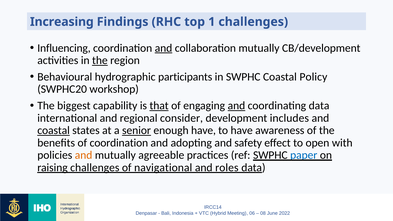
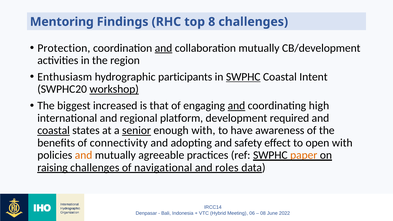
Increasing: Increasing -> Mentoring
1: 1 -> 8
Influencing: Influencing -> Protection
the at (100, 60) underline: present -> none
Behavioural: Behavioural -> Enthusiasm
SWPHC at (243, 77) underline: none -> present
Policy: Policy -> Intent
workshop underline: none -> present
capability: capability -> increased
that underline: present -> none
coordinating data: data -> high
consider: consider -> platform
includes: includes -> required
enough have: have -> with
of coordination: coordination -> connectivity
paper colour: blue -> orange
